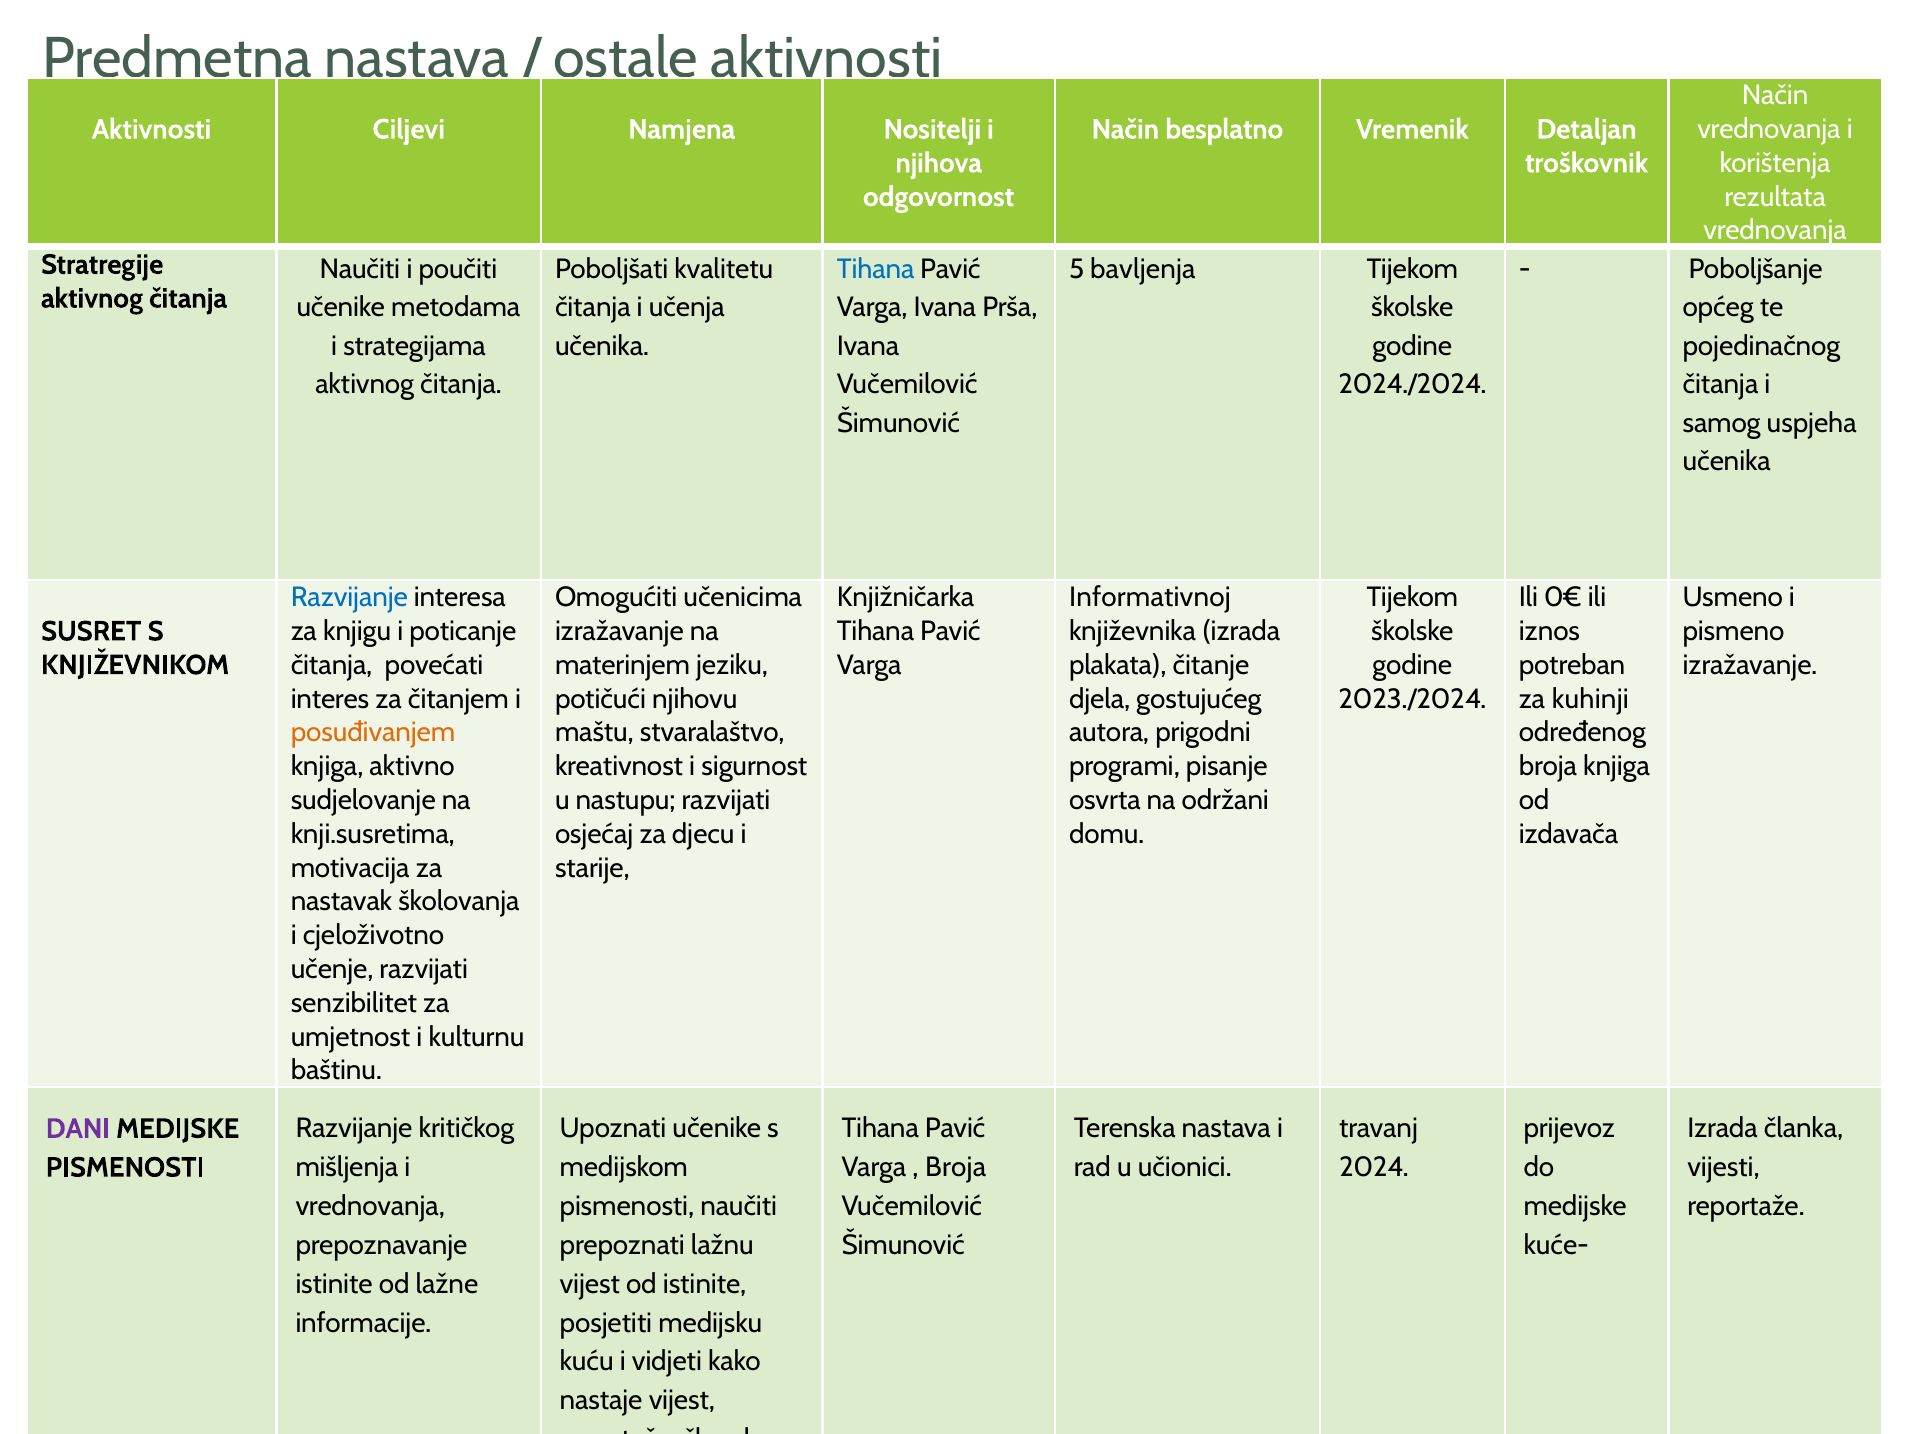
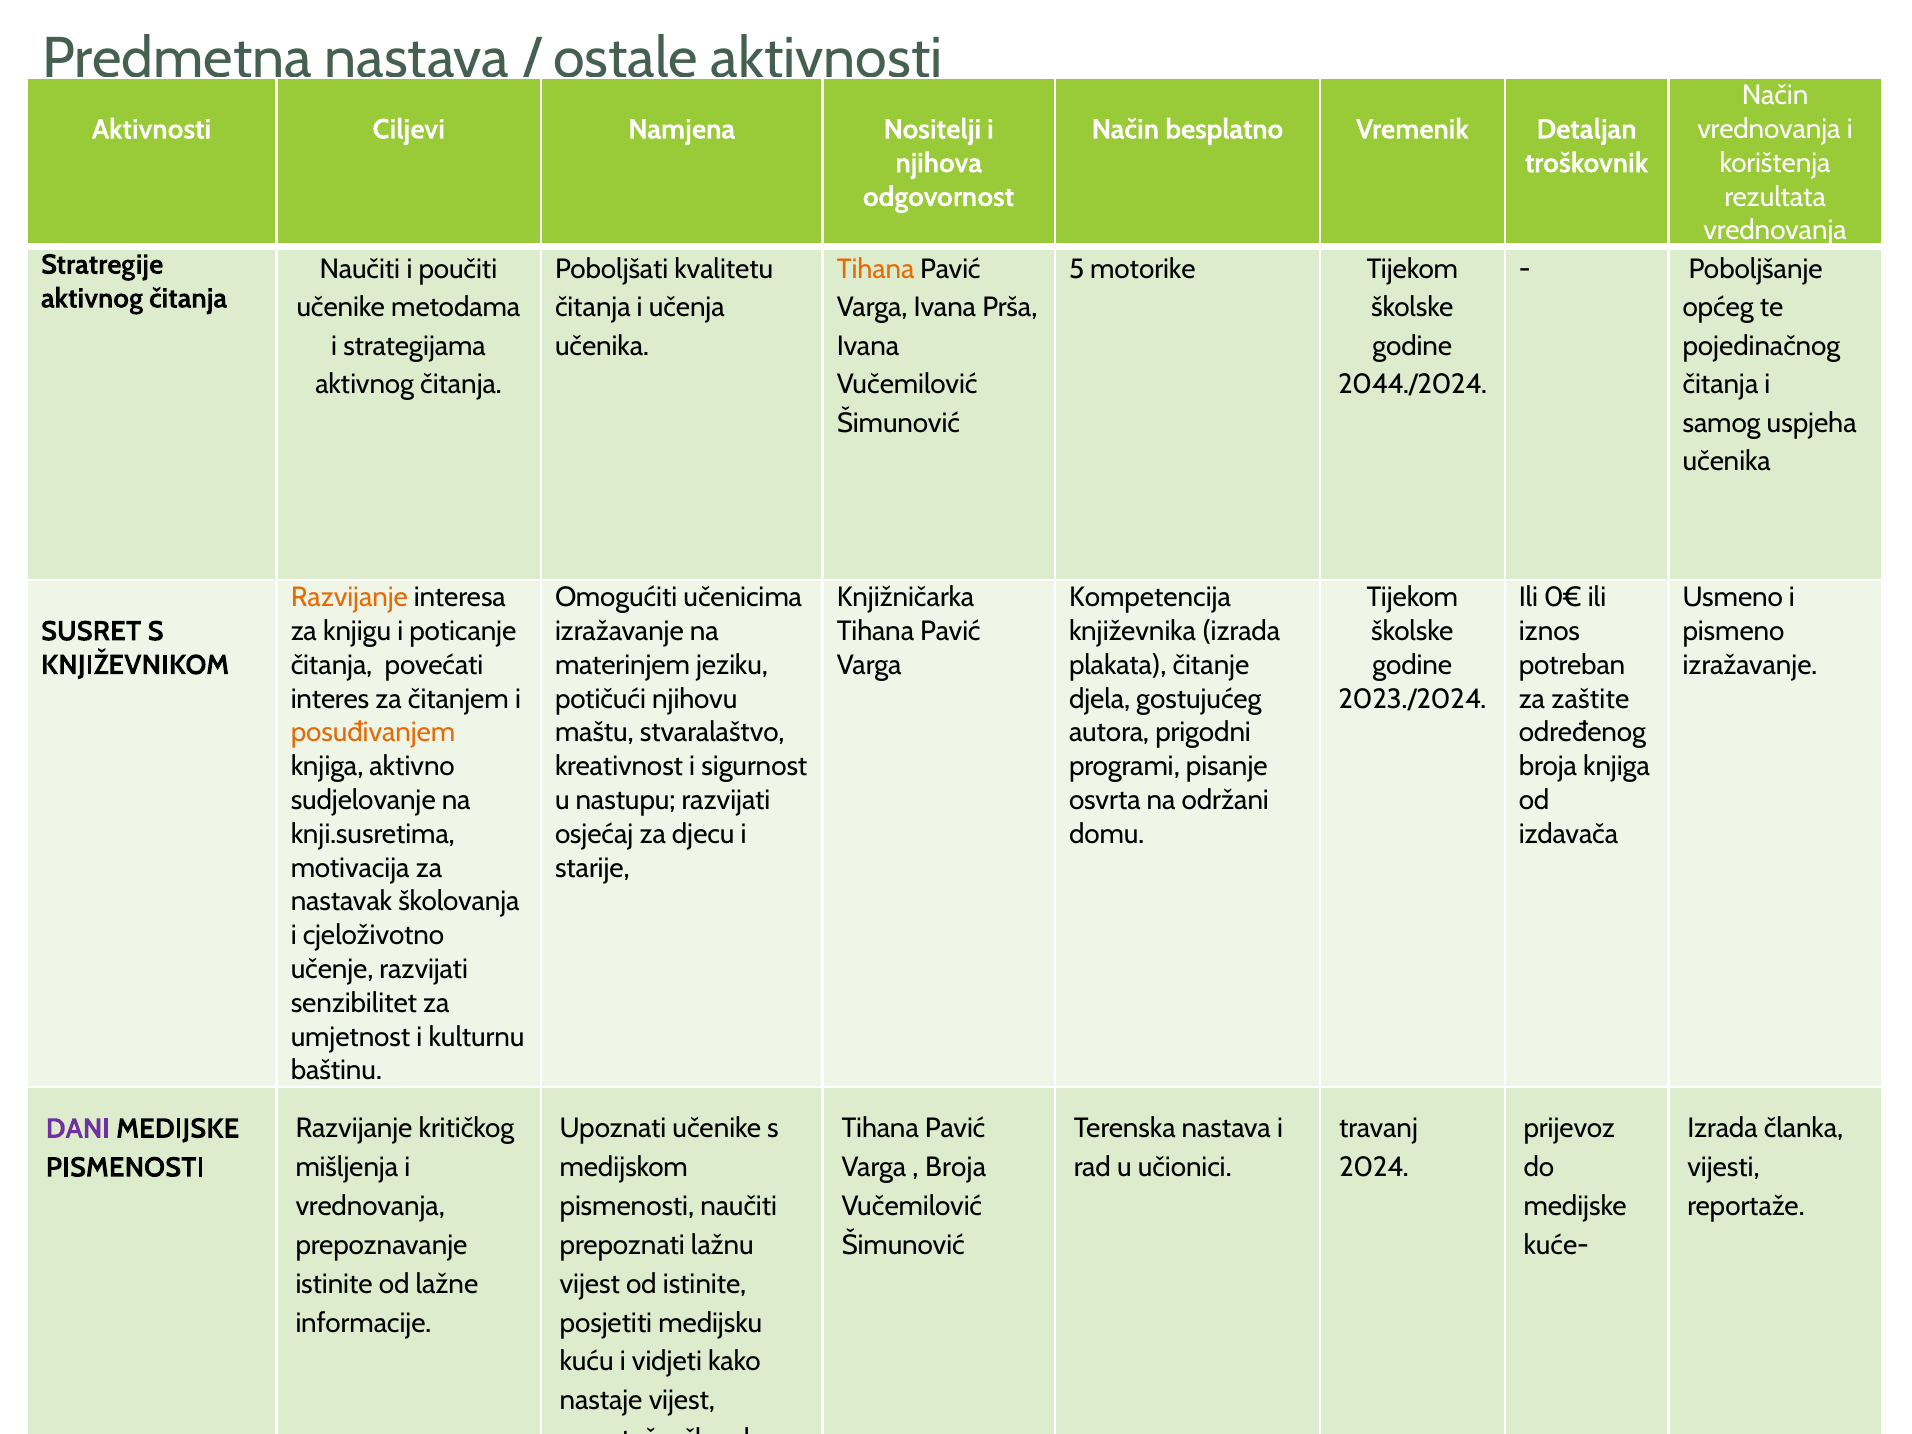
Tihana at (876, 269) colour: blue -> orange
bavljenja: bavljenja -> motorike
2024./2024: 2024./2024 -> 2044./2024
Razvijanje at (349, 597) colour: blue -> orange
Informativnoj: Informativnoj -> Kompetencija
kuhinji: kuhinji -> zaštite
